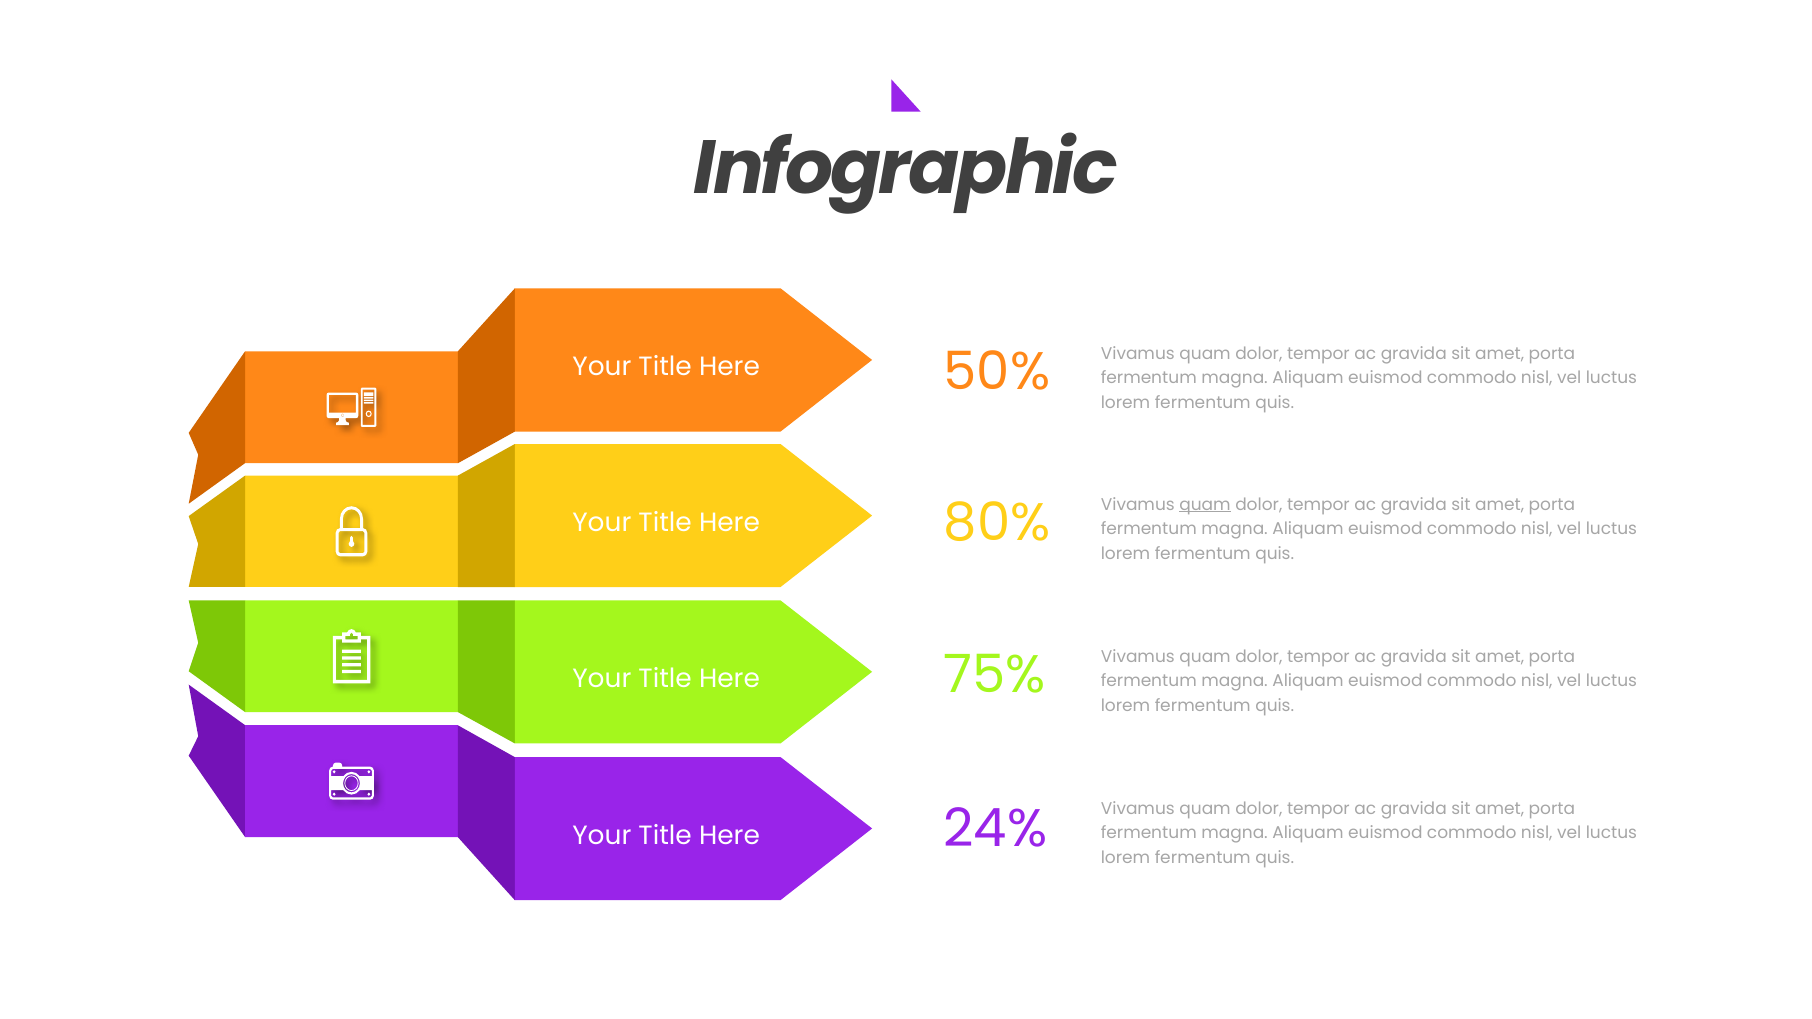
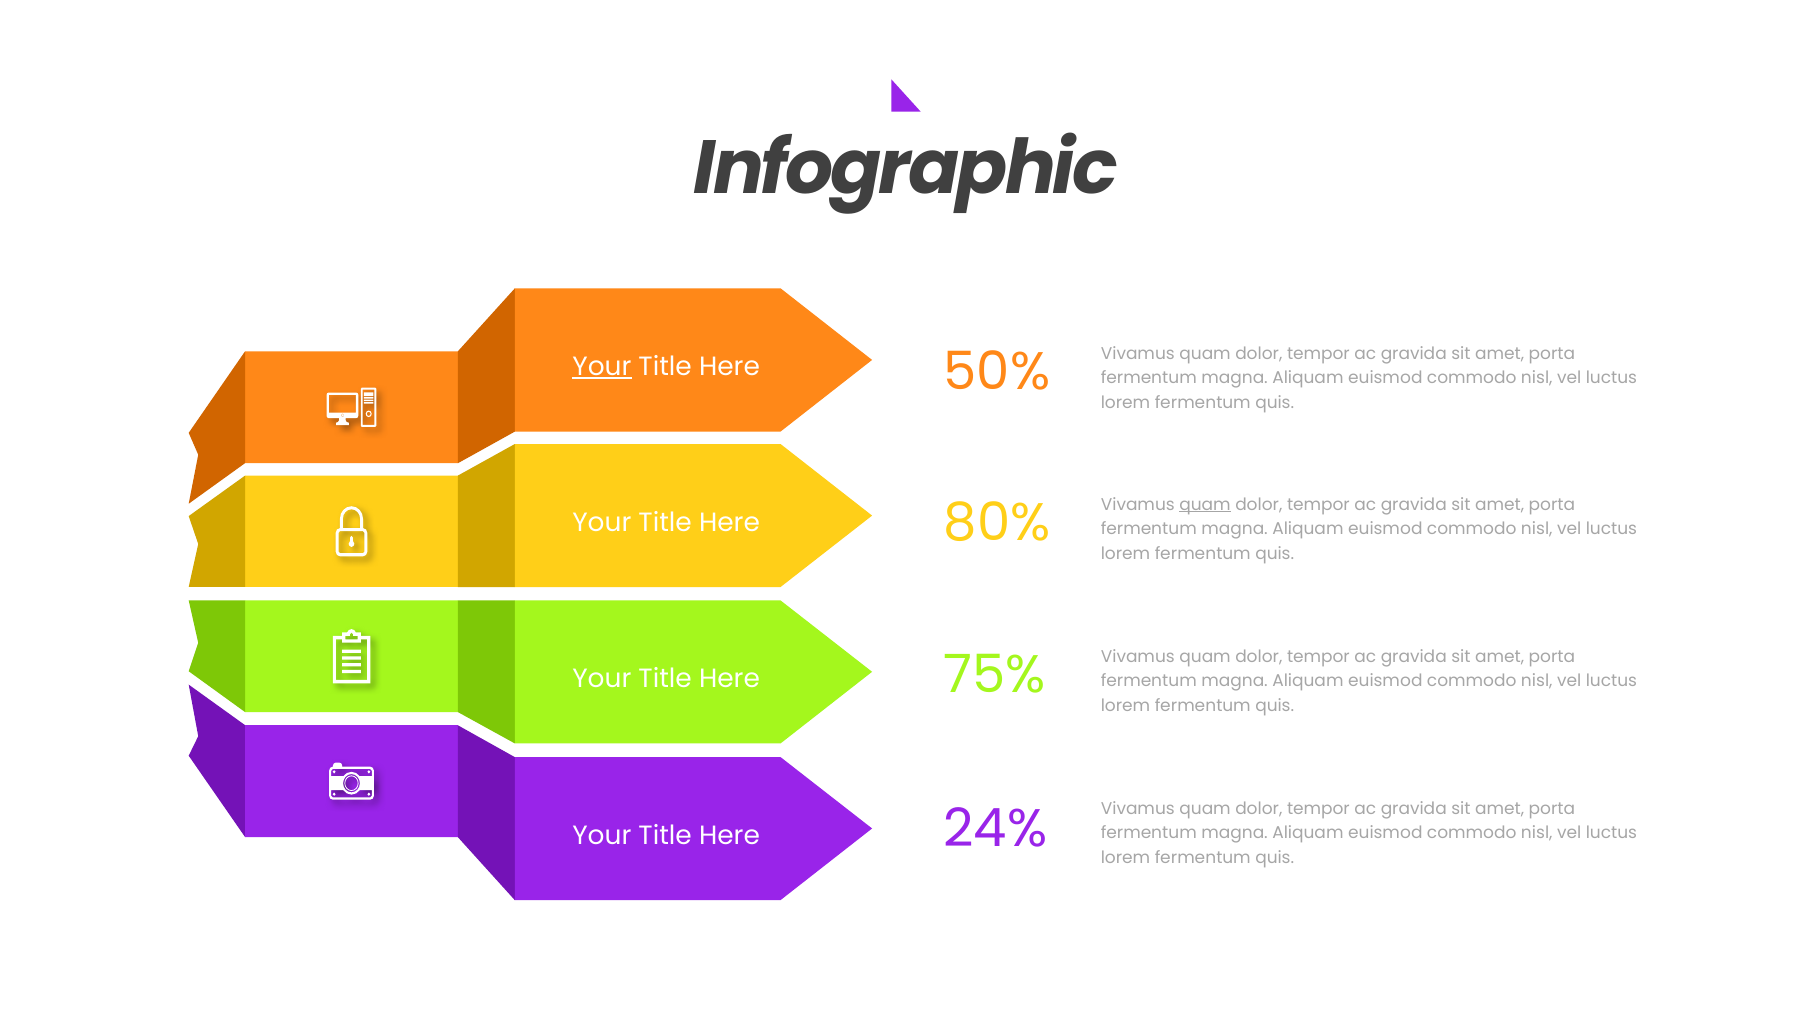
Your at (602, 367) underline: none -> present
